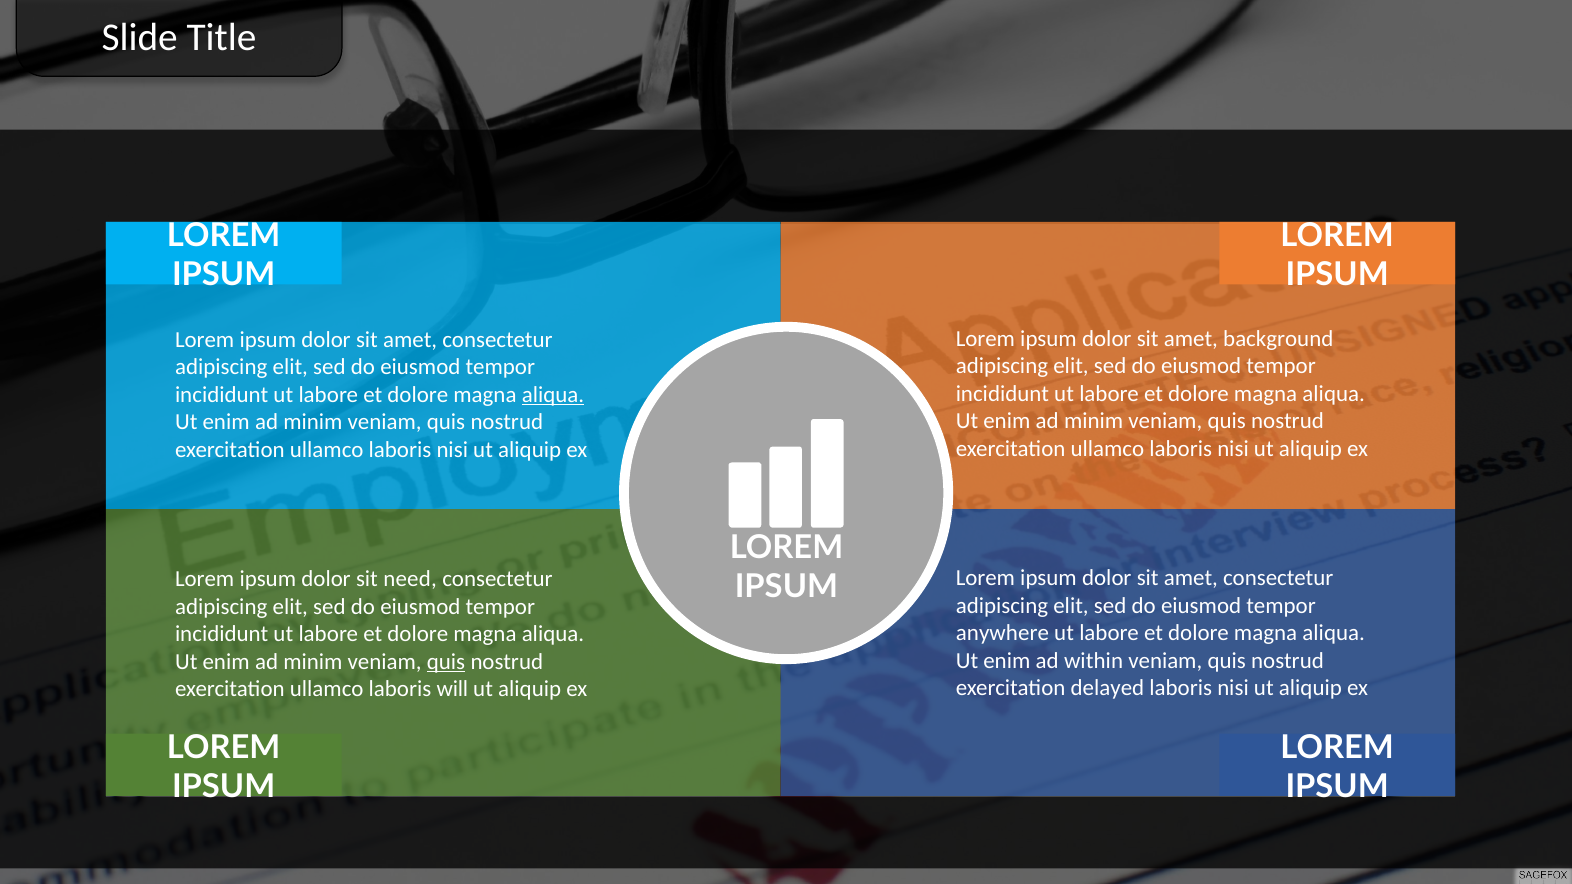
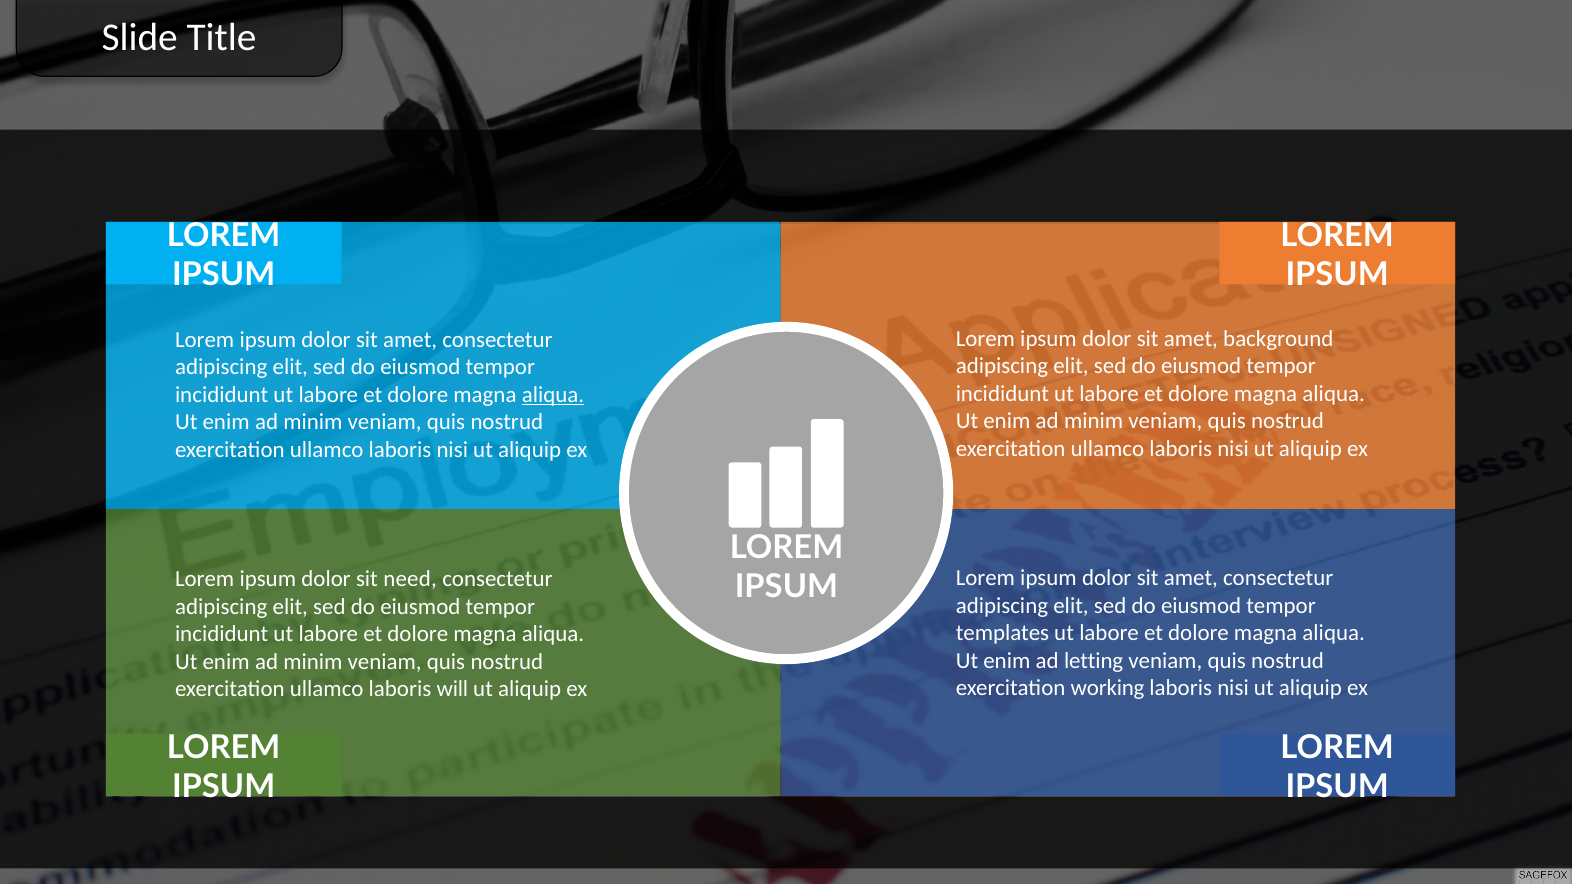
anywhere: anywhere -> templates
within: within -> letting
quis at (446, 662) underline: present -> none
delayed: delayed -> working
